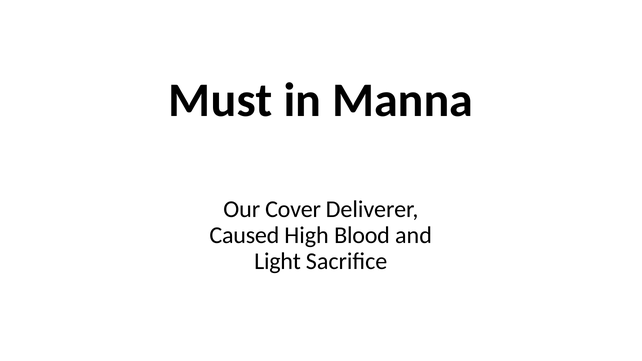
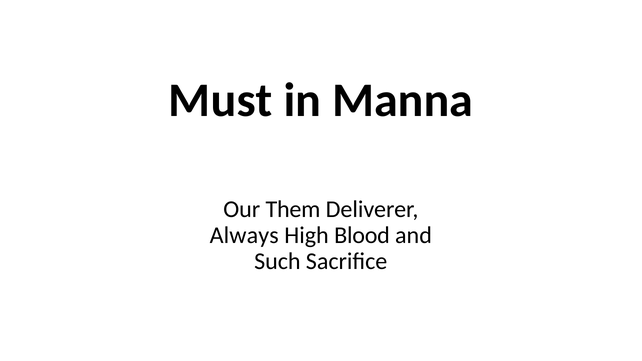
Cover: Cover -> Them
Caused: Caused -> Always
Light: Light -> Such
